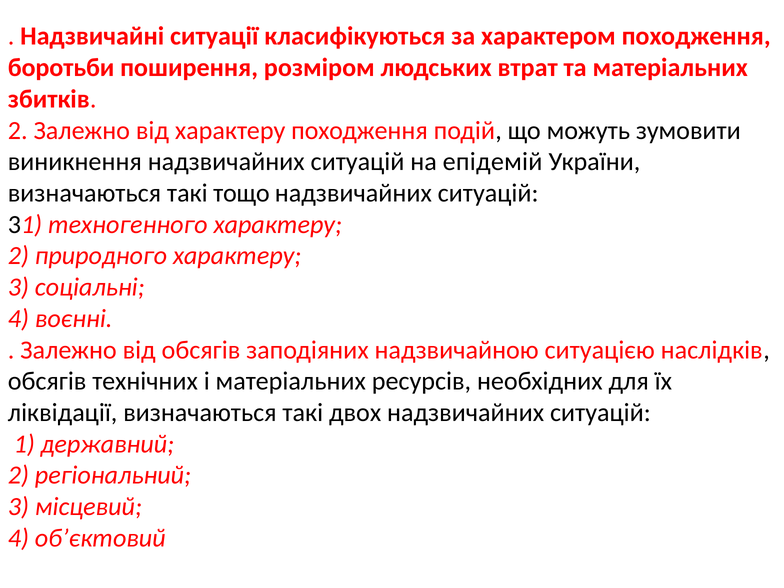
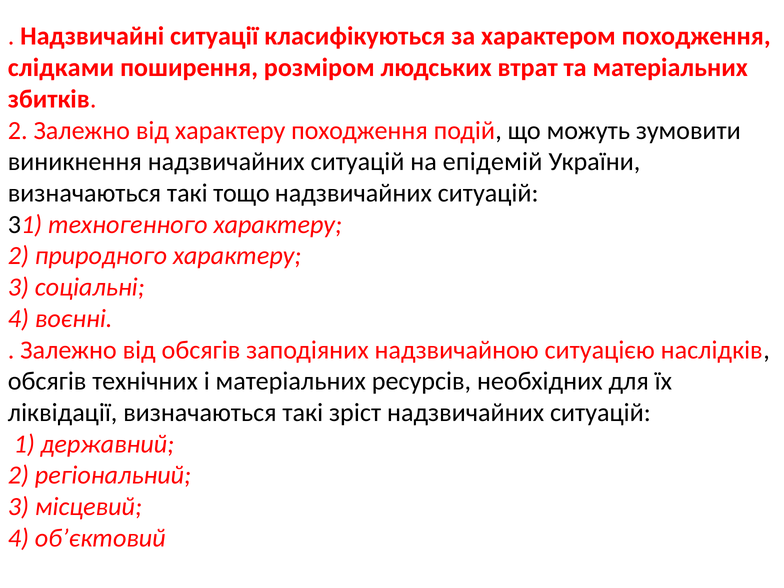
боротьби: боротьби -> слідками
двох: двох -> зріст
